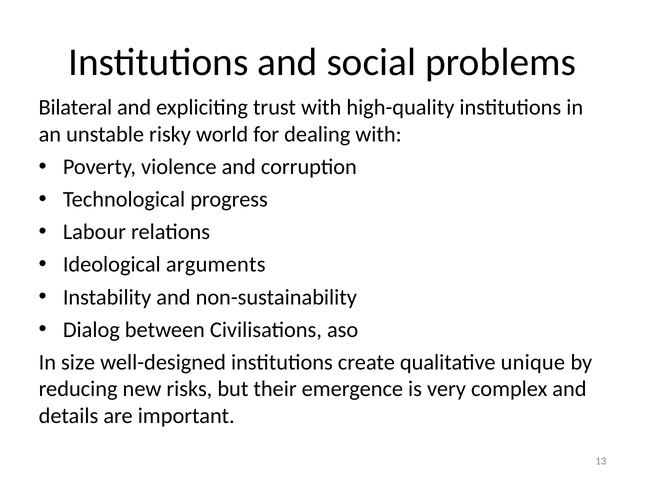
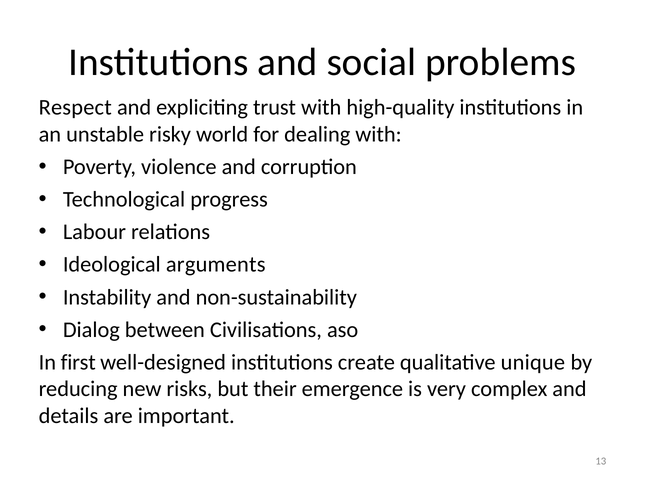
Bilateral: Bilateral -> Respect
size: size -> first
